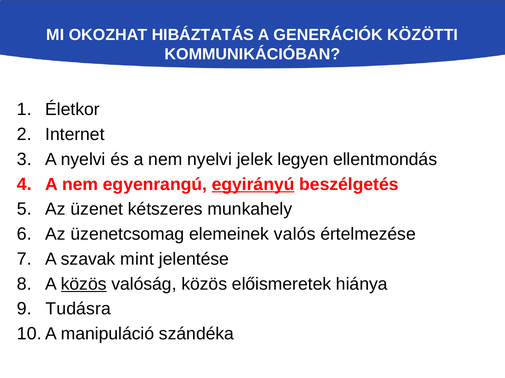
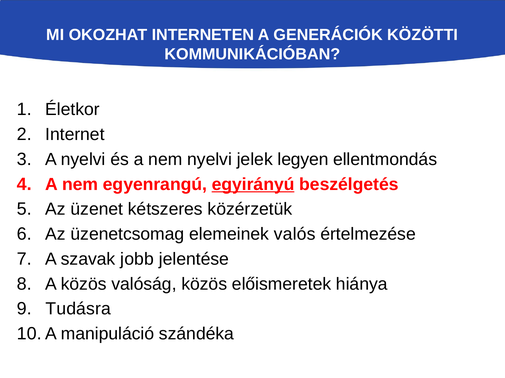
HIBÁZTATÁS: HIBÁZTATÁS -> INTERNETEN
munkahely: munkahely -> közérzetük
mint: mint -> jobb
közös at (84, 284) underline: present -> none
